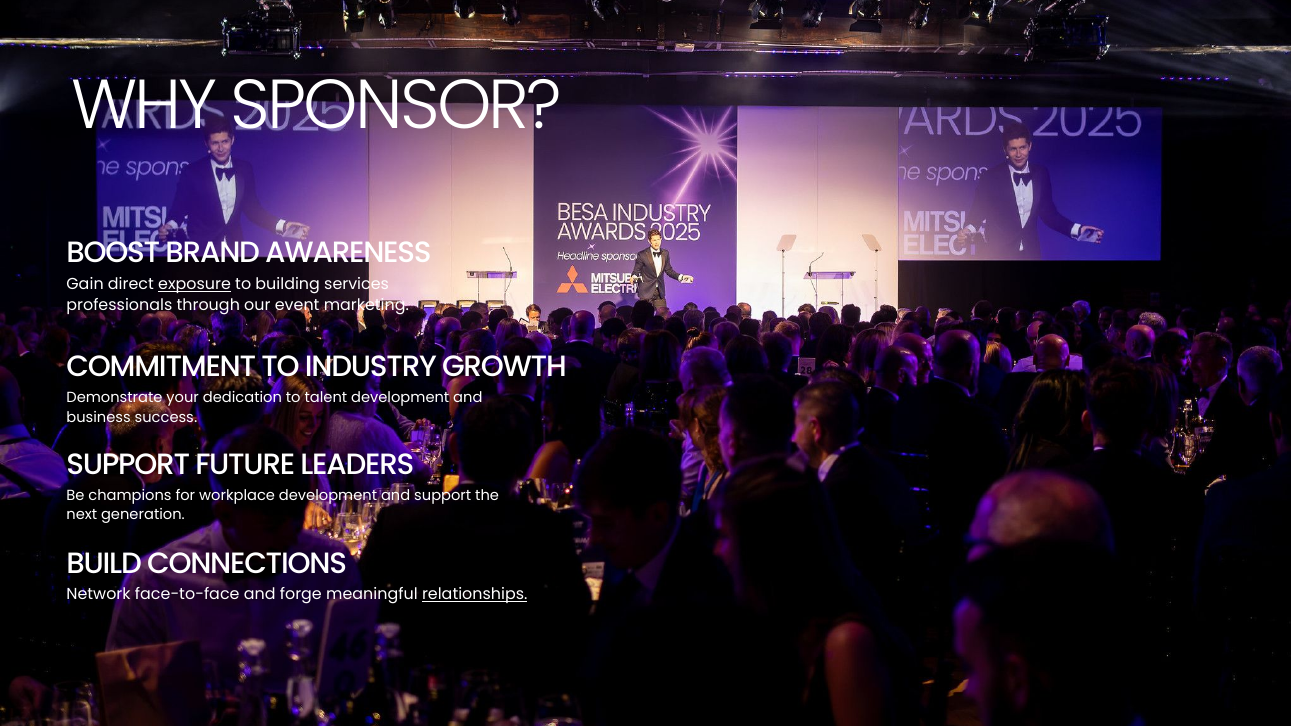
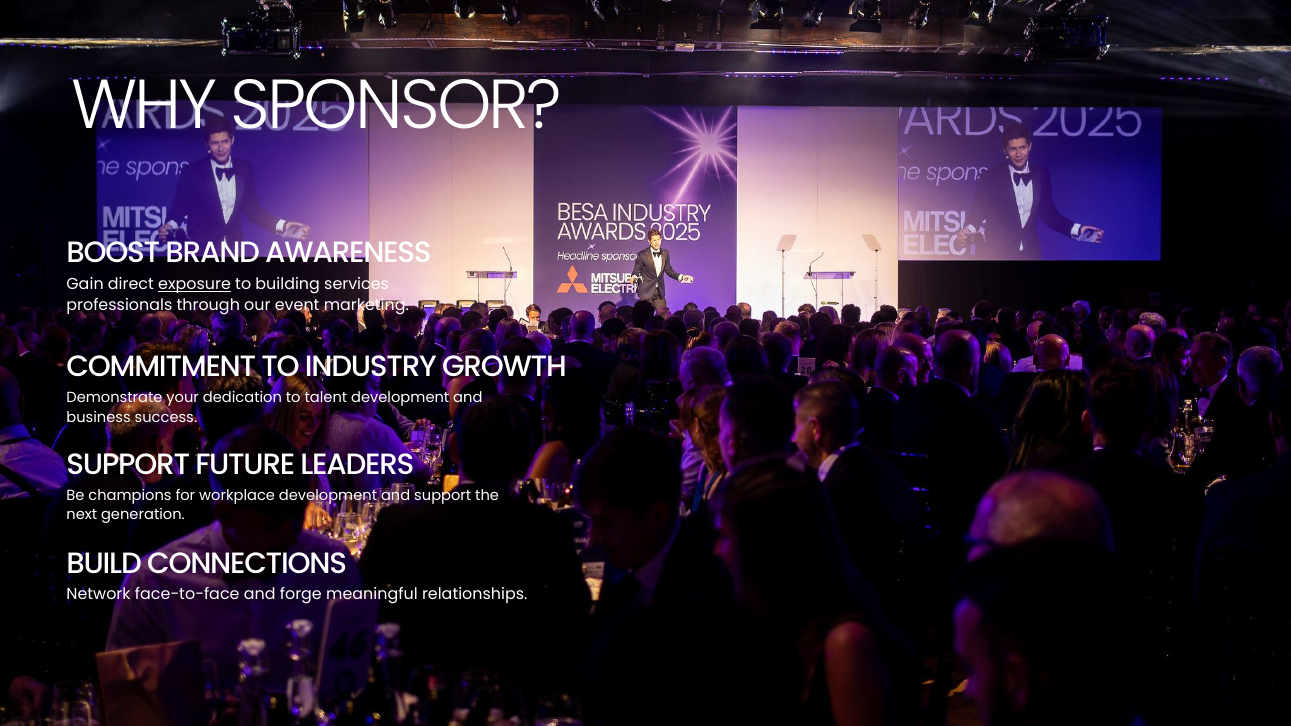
relationships underline: present -> none
